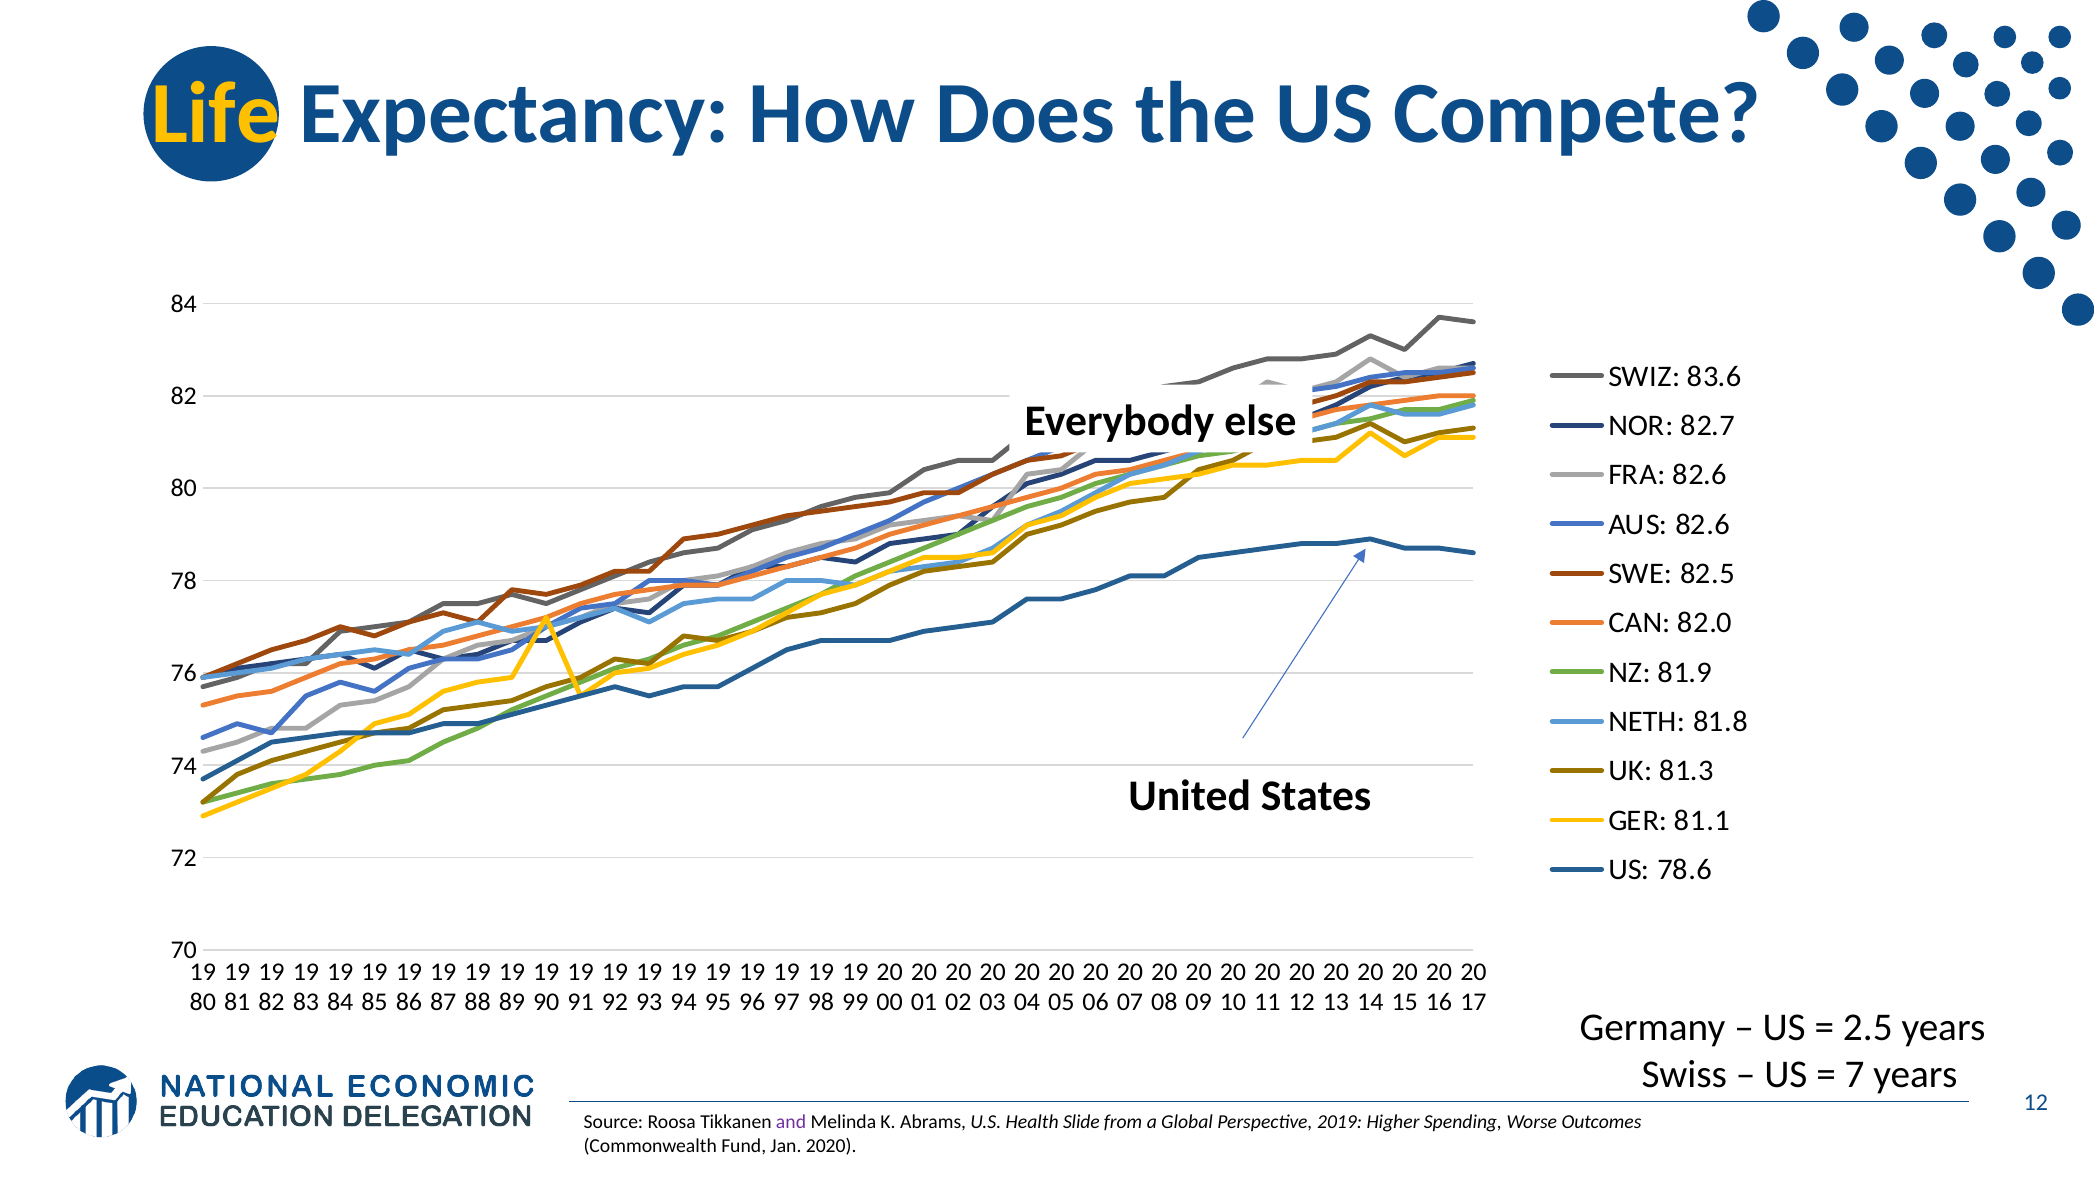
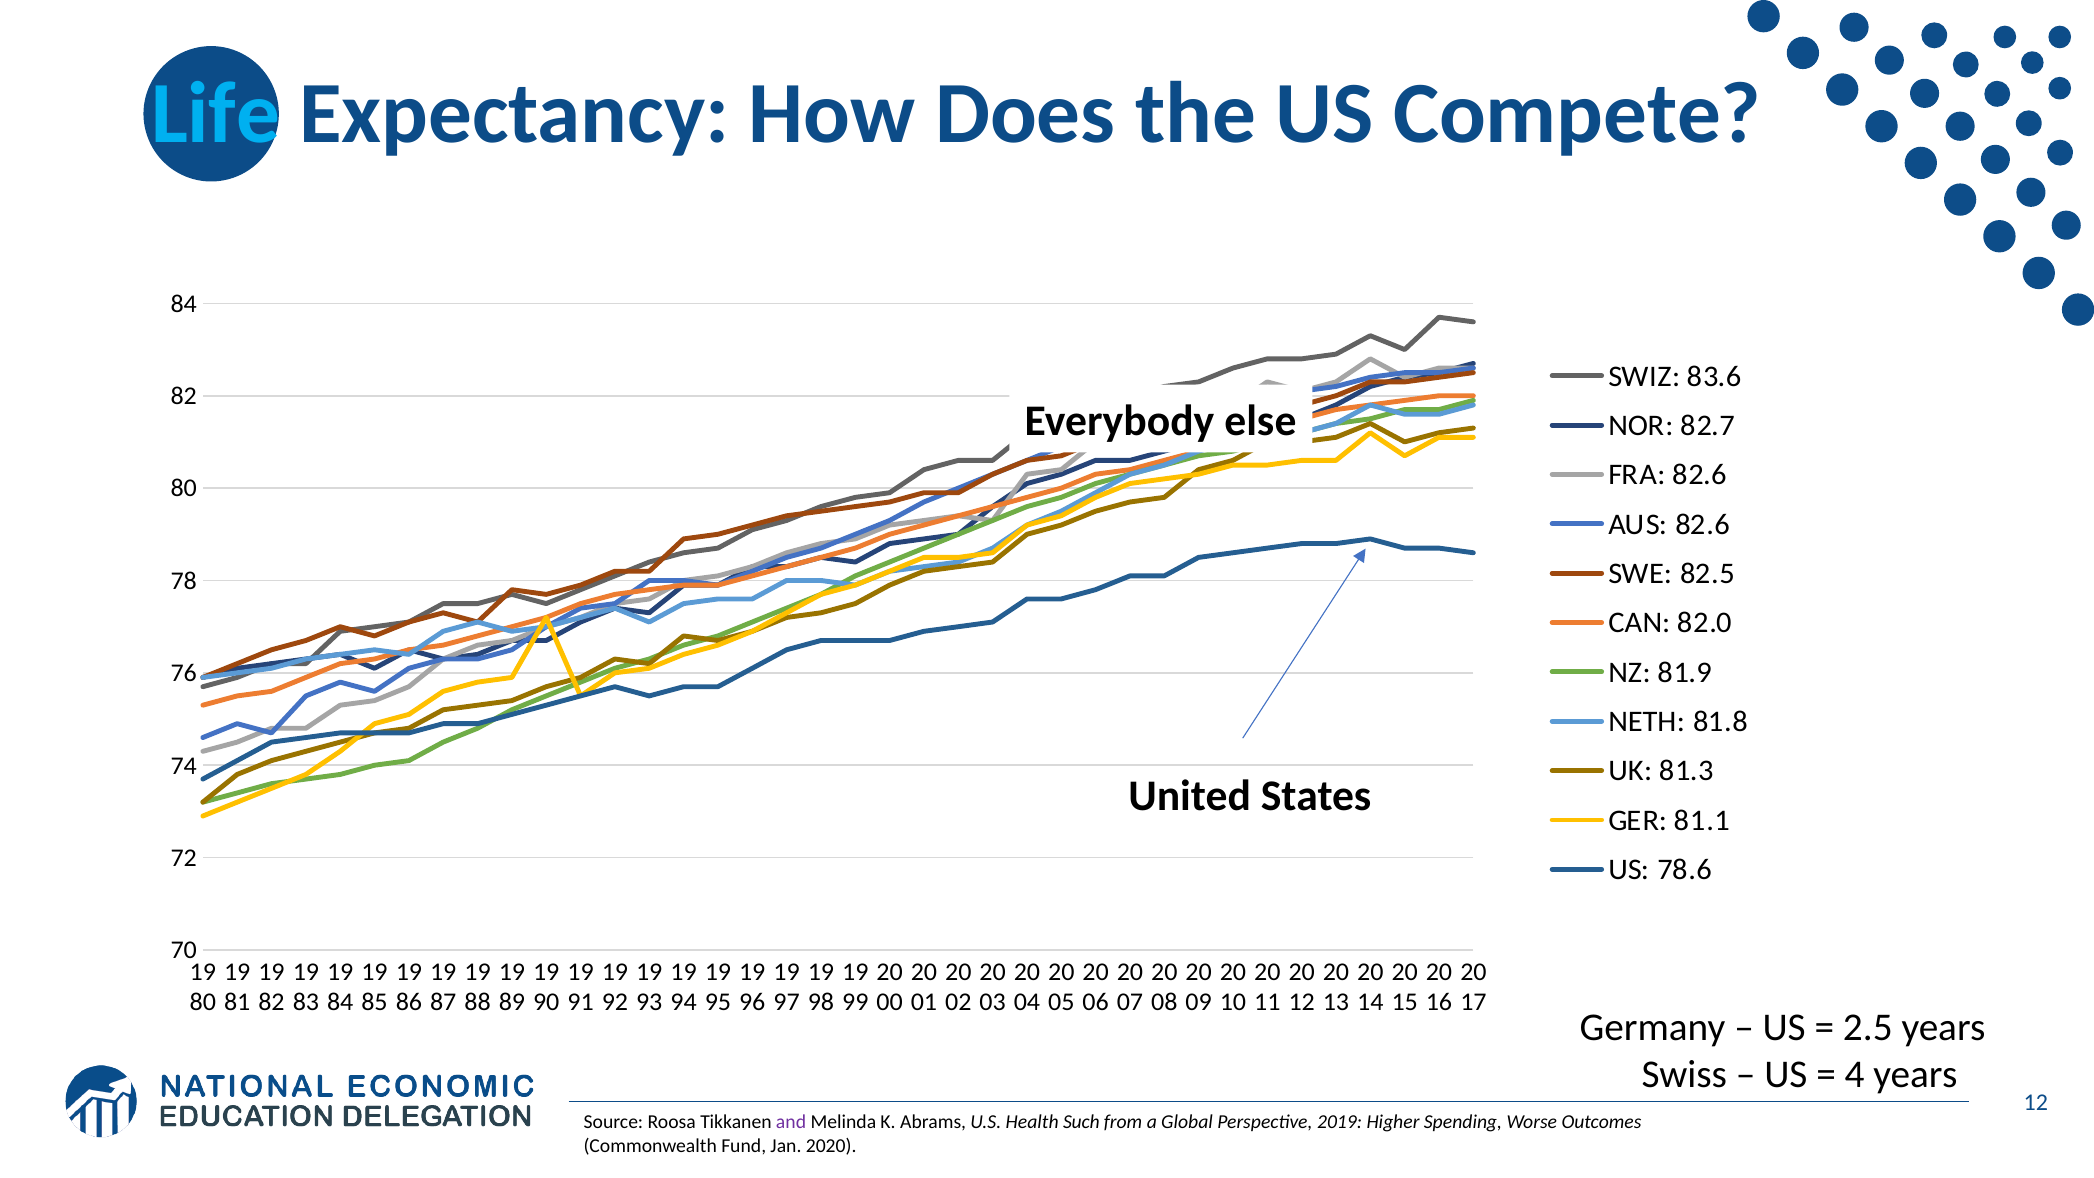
Life colour: yellow -> light blue
7: 7 -> 4
Slide: Slide -> Such
